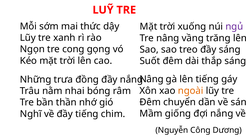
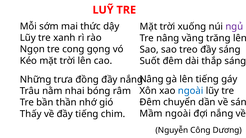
ngoài at (191, 91) colour: orange -> blue
Mầm giống: giống -> ngoài
Nghĩ: Nghĩ -> Thấy
